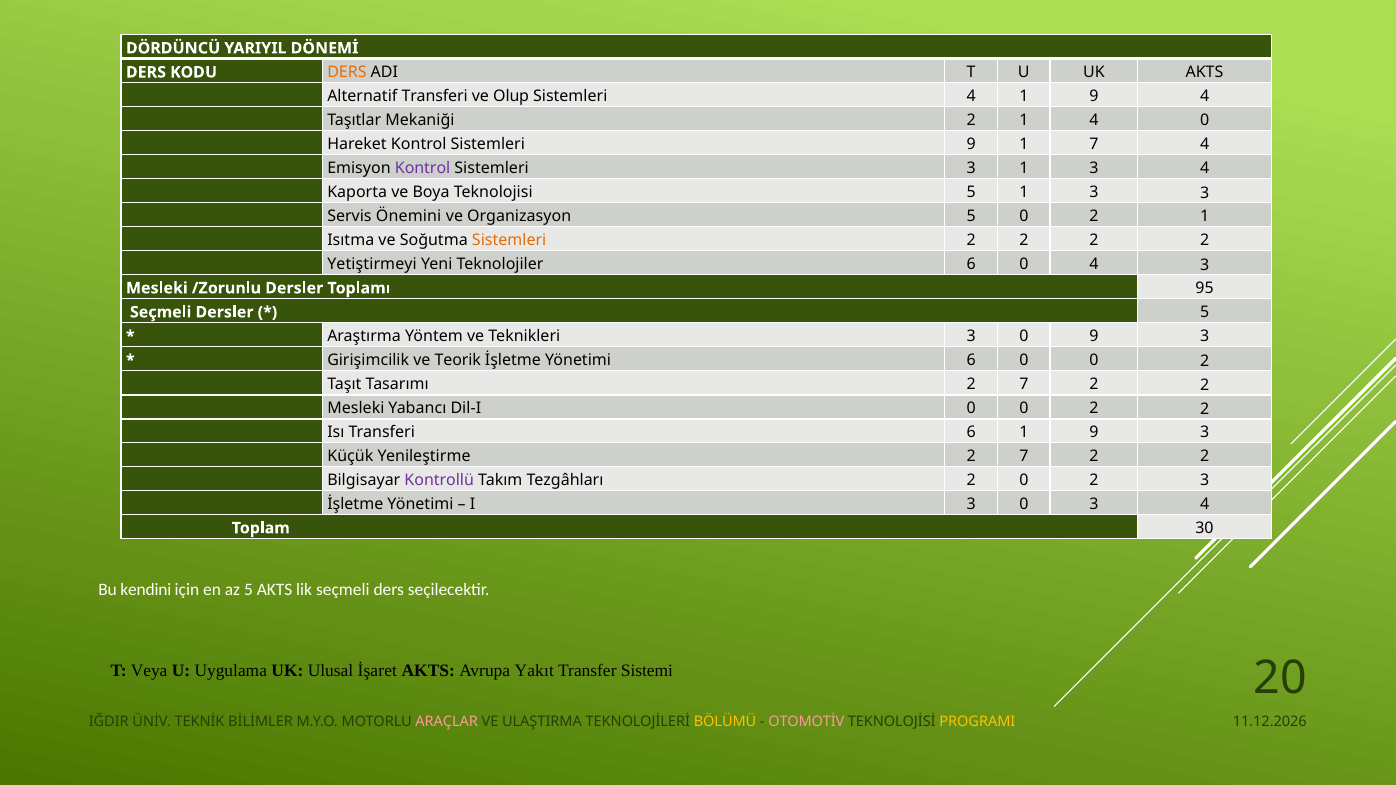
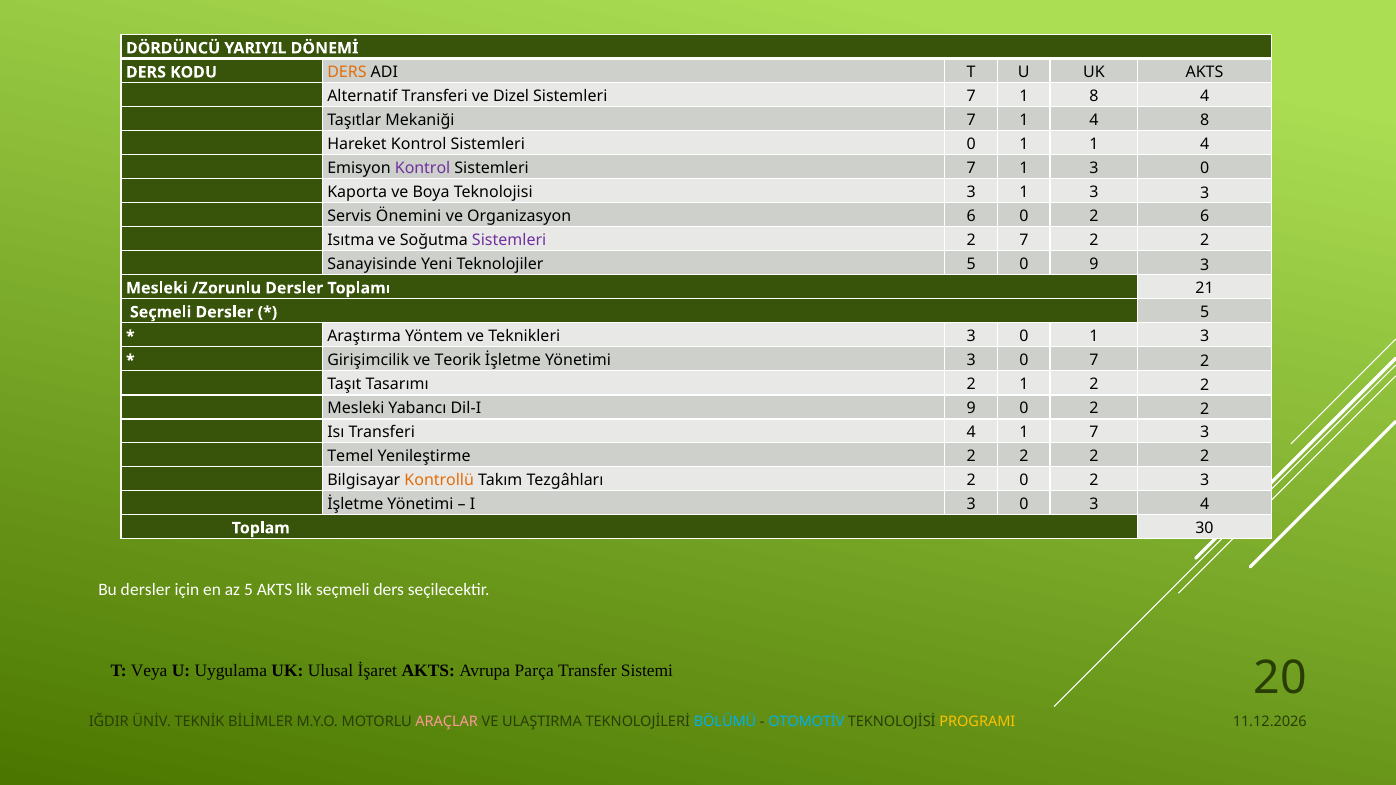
Olup: Olup -> Dizel
4 at (971, 96): 4 -> 7
9 at (1094, 96): 9 -> 8
Mekaniği 2: 2 -> 7
4 0: 0 -> 8
Sistemleri 9: 9 -> 0
1 7: 7 -> 1
3 at (971, 168): 3 -> 7
1 3 4: 4 -> 0
Teknolojisi 5: 5 -> 3
Organizasyon 5: 5 -> 6
0 2 1: 1 -> 6
Sistemleri at (509, 240) colour: orange -> purple
2 at (1024, 240): 2 -> 7
Yetiştirmeyi: Yetiştirmeyi -> Sanayisinde
Teknolojiler 6: 6 -> 5
0 4: 4 -> 9
95: 95 -> 21
3 0 9: 9 -> 1
Yönetimi 6: 6 -> 3
0 at (1094, 361): 0 -> 7
Tasarımı 2 7: 7 -> 1
Dil-I 0: 0 -> 9
Transferi 6: 6 -> 4
9 at (1094, 432): 9 -> 7
Küçük: Küçük -> Temel
Yenileştirme 2 7: 7 -> 2
Kontrollü colour: purple -> orange
Bu kendini: kendini -> dersler
Yakıt: Yakıt -> Parça
BÖLÜMÜ colour: yellow -> light blue
OTOMOTİV colour: pink -> light blue
